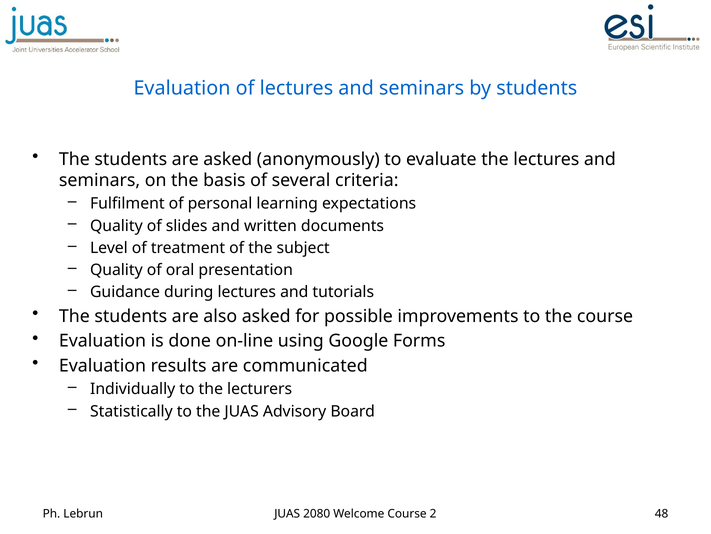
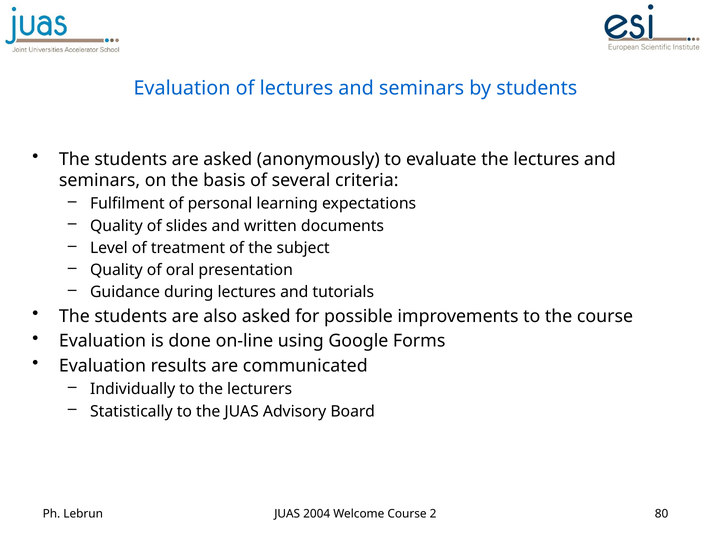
2080: 2080 -> 2004
48: 48 -> 80
